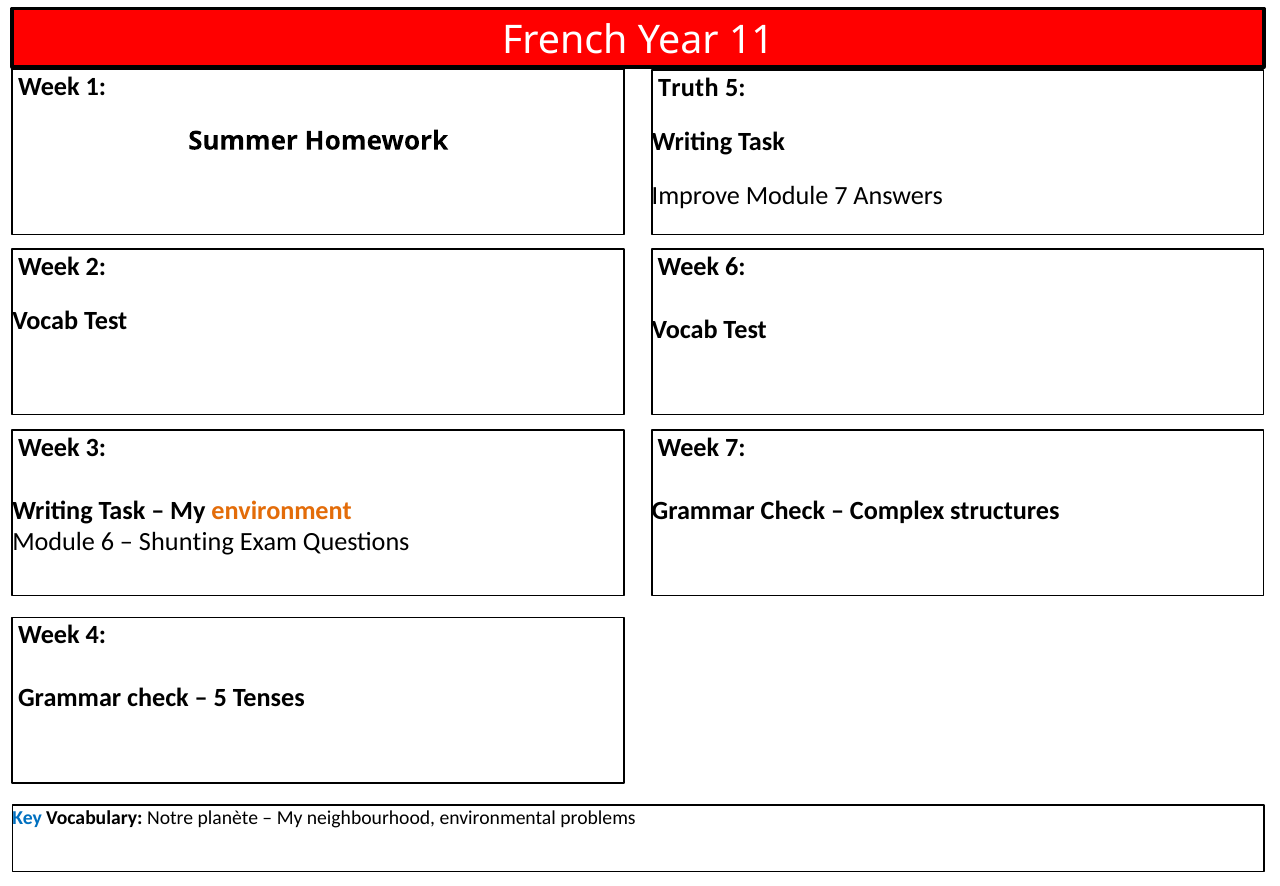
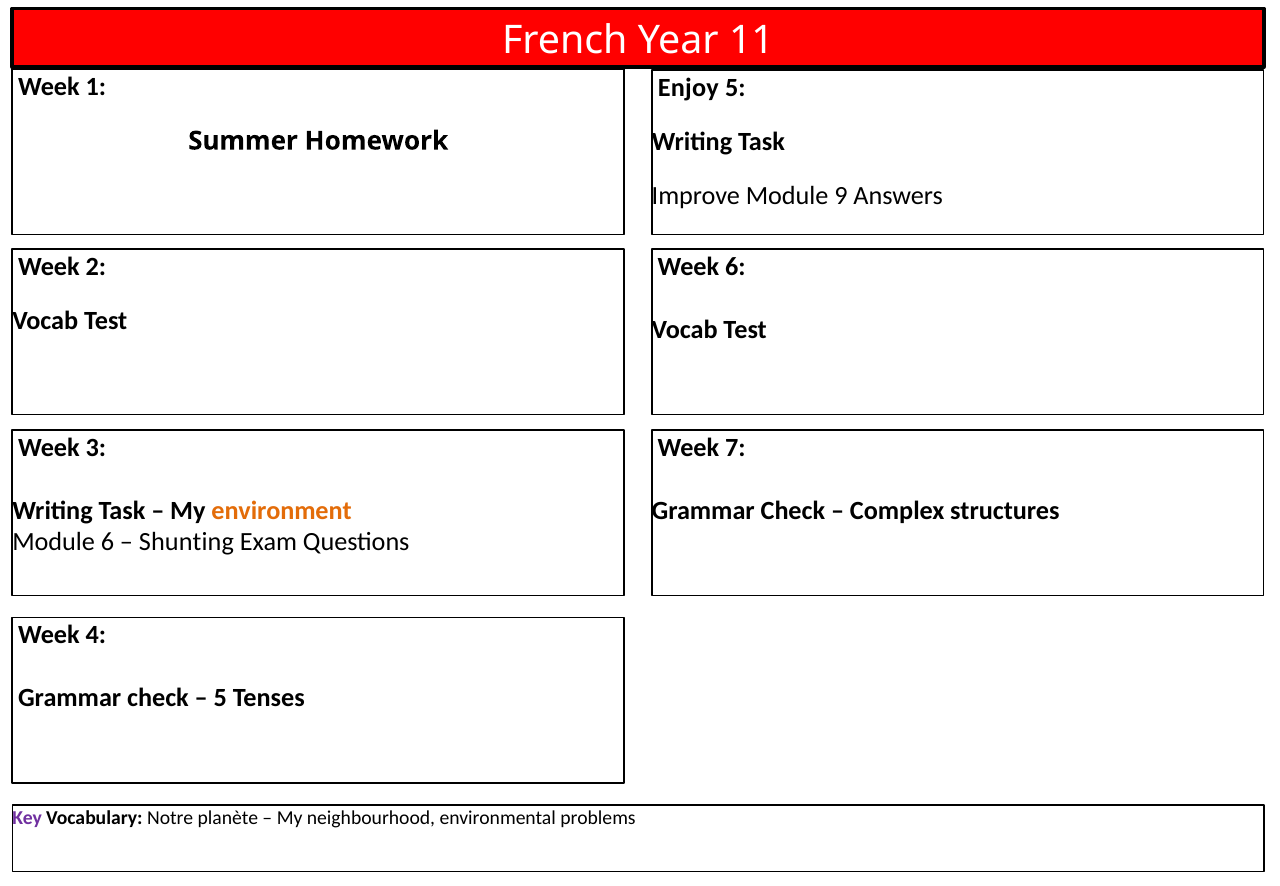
Truth: Truth -> Enjoy
Module 7: 7 -> 9
Key colour: blue -> purple
